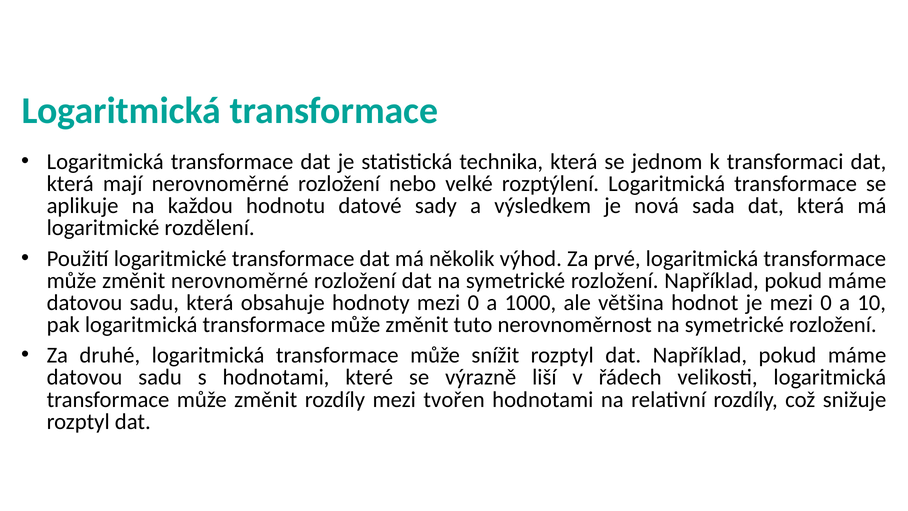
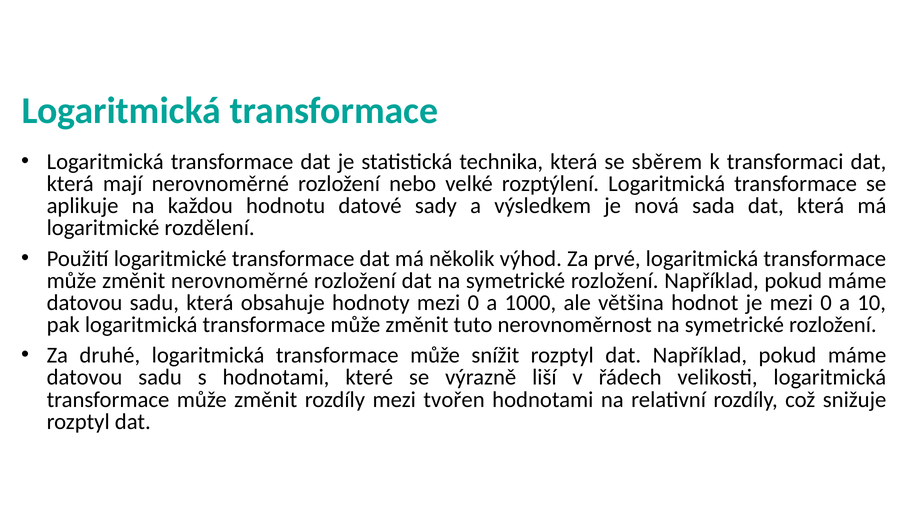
jednom: jednom -> sběrem
